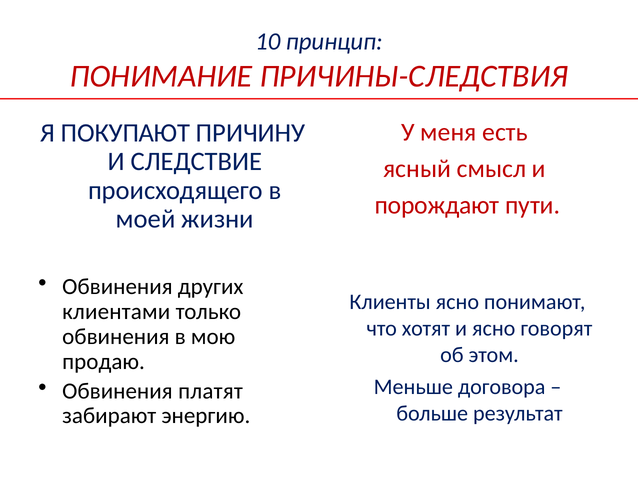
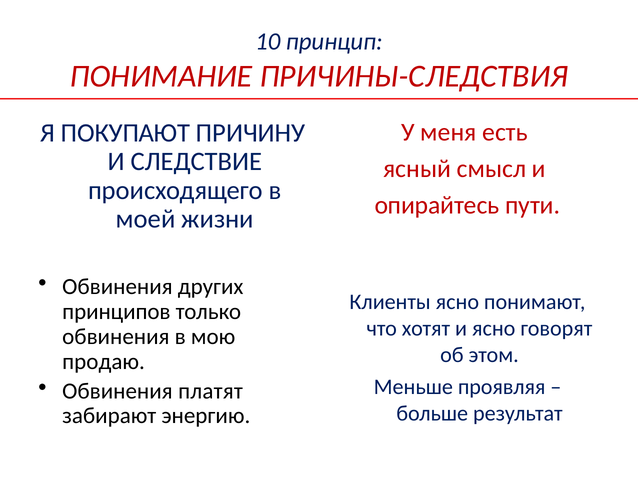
порождают: порождают -> опирайтесь
клиентами: клиентами -> принципов
договора: договора -> проявляя
